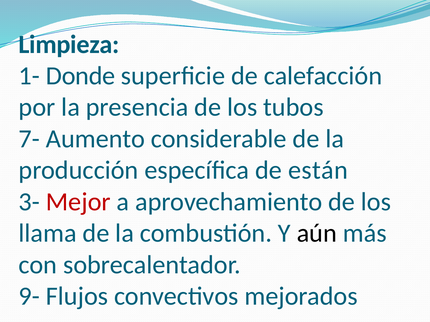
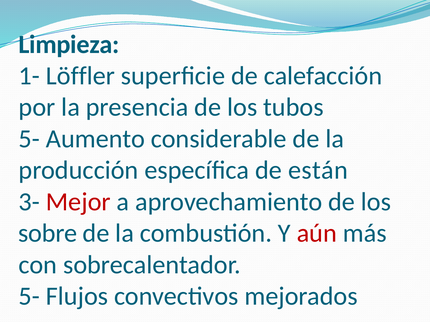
Donde: Donde -> Löffler
7- at (29, 139): 7- -> 5-
llama: llama -> sobre
aún colour: black -> red
9- at (29, 297): 9- -> 5-
